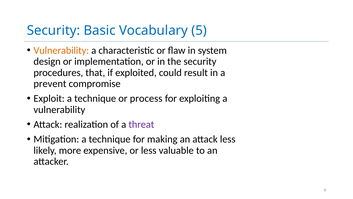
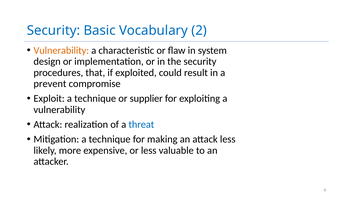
5: 5 -> 2
process: process -> supplier
threat colour: purple -> blue
